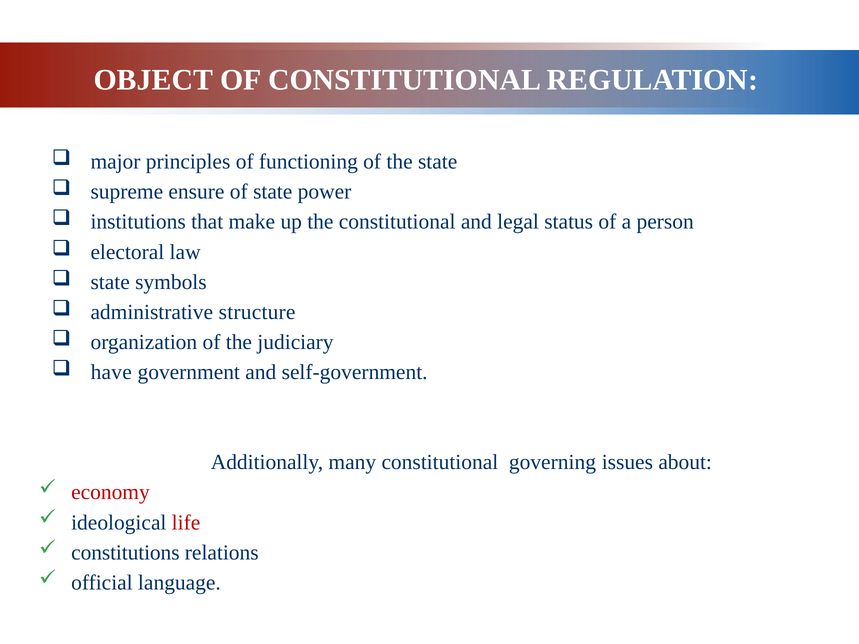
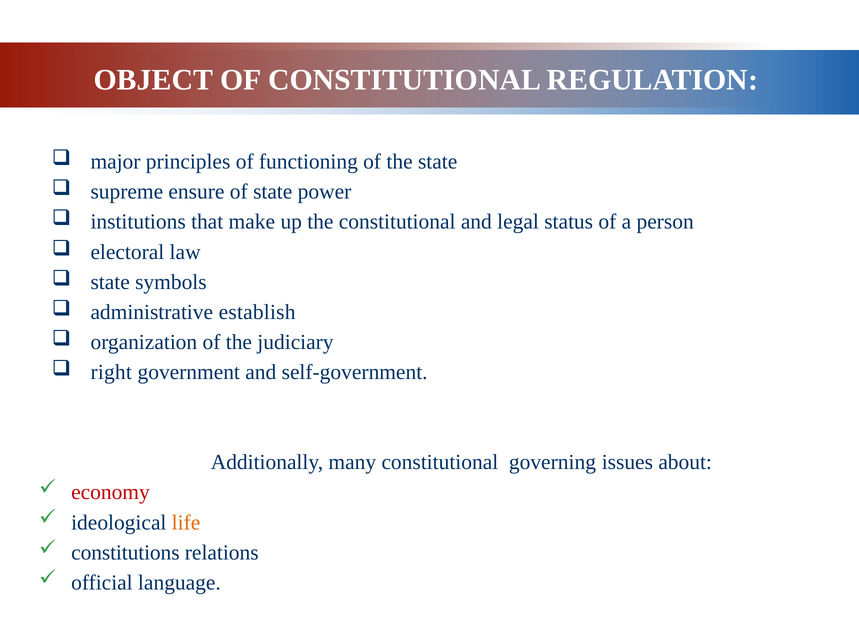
structure: structure -> establish
have: have -> right
life colour: red -> orange
